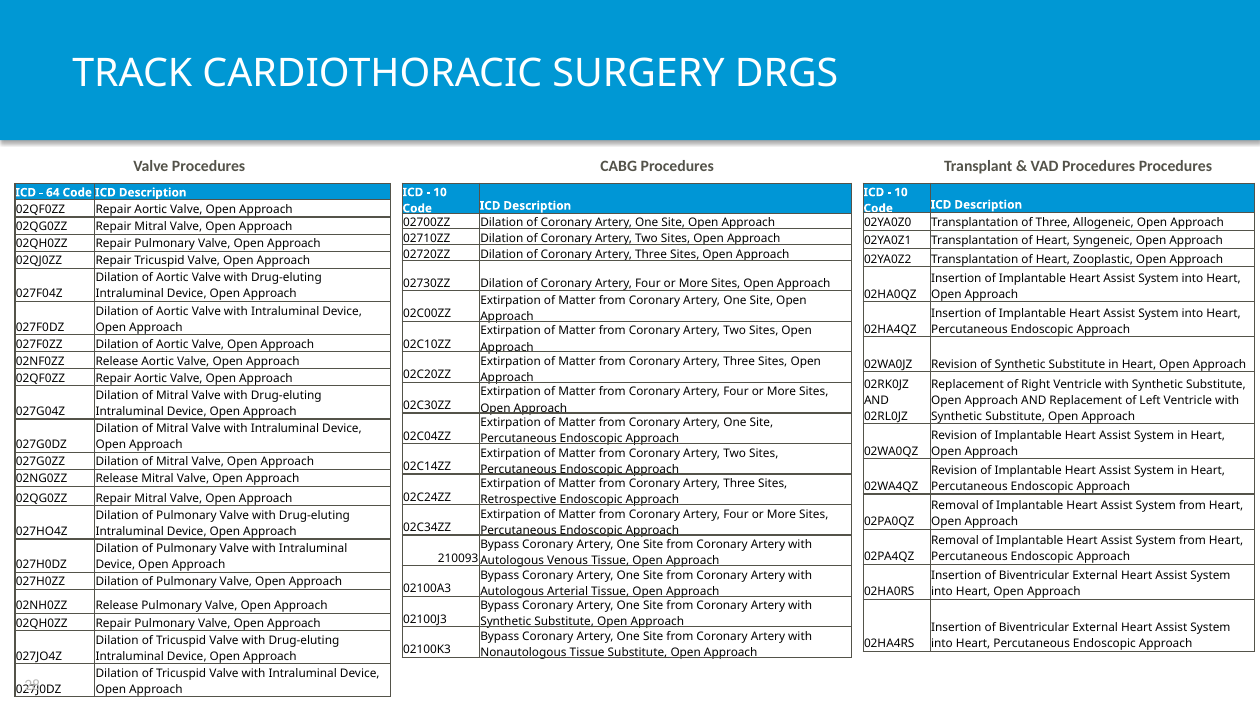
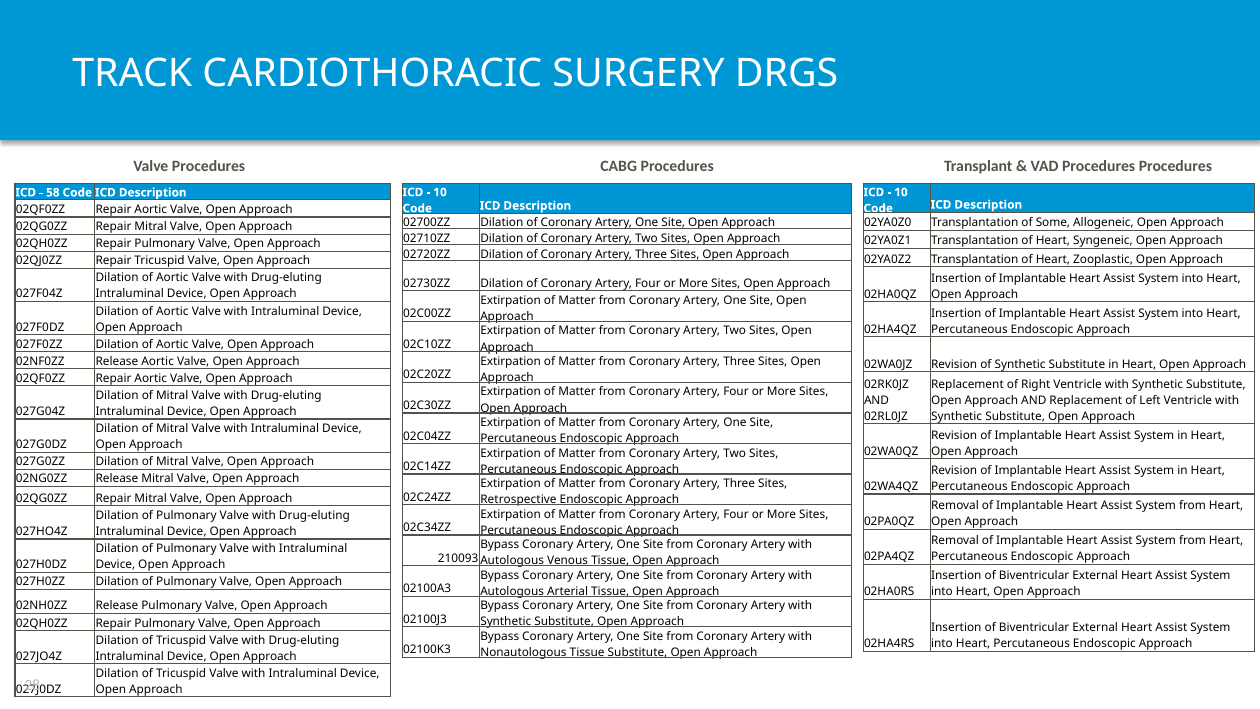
64: 64 -> 58
of Three: Three -> Some
